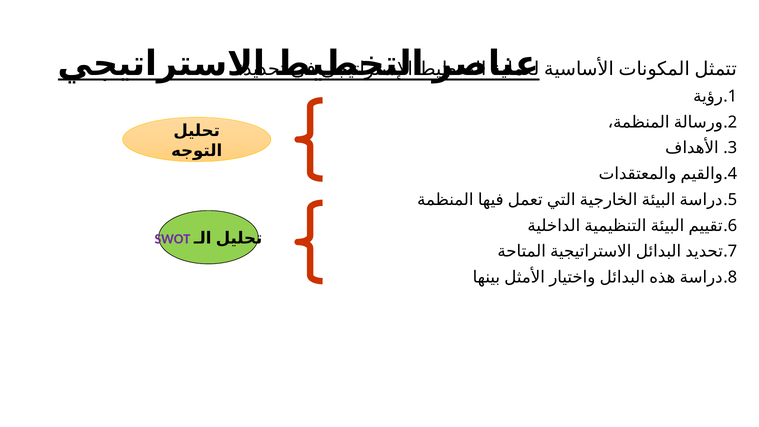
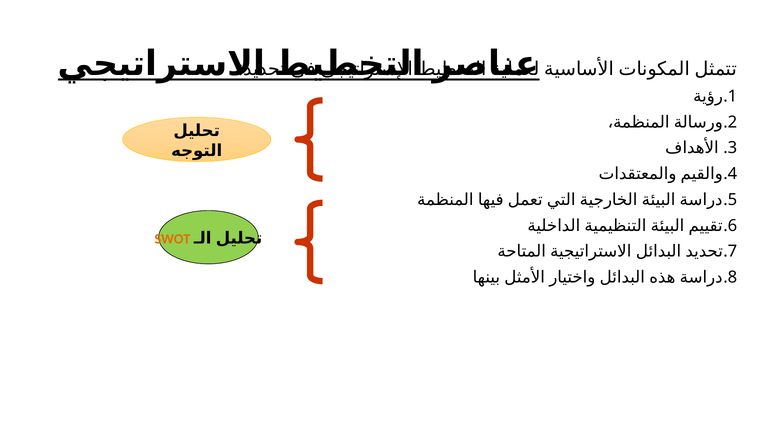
SWOT colour: purple -> orange
